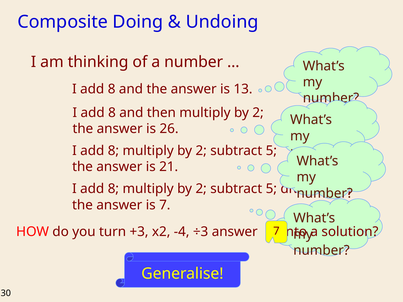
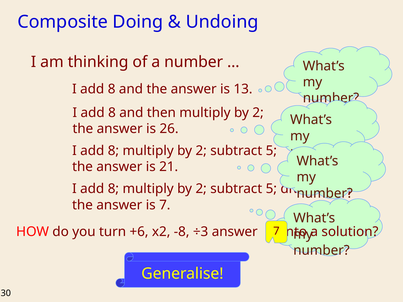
+3: +3 -> +6
-4: -4 -> -8
